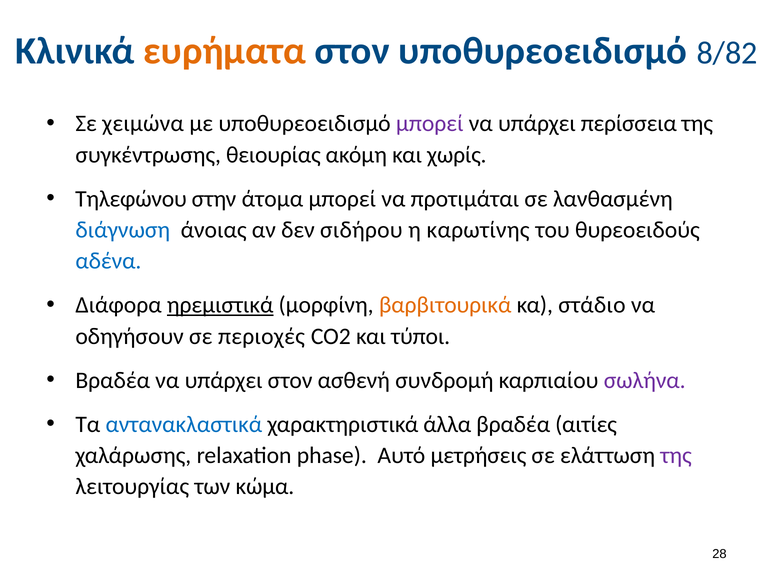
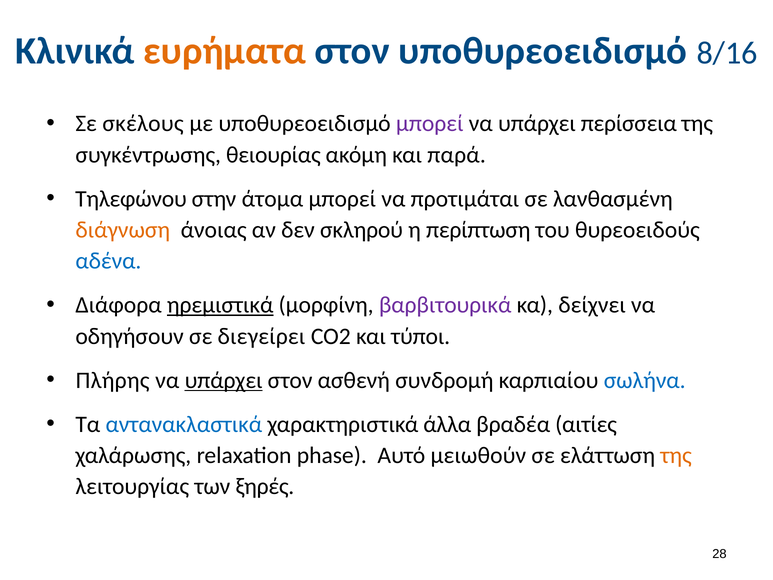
8/82: 8/82 -> 8/16
χειμώνα: χειμώνα -> σκέλους
χωρίς: χωρίς -> παρά
διάγνωση colour: blue -> orange
σιδήρου: σιδήρου -> σκληρού
καρωτίνης: καρωτίνης -> περίπτωση
βαρβιτουρικά colour: orange -> purple
στάδιο: στάδιο -> δείχνει
περιοχές: περιοχές -> διεγείρει
Βραδέα at (113, 380): Βραδέα -> Πλήρης
υπάρχει at (224, 380) underline: none -> present
σωλήνα colour: purple -> blue
μετρήσεις: μετρήσεις -> μειωθούν
της at (676, 455) colour: purple -> orange
κώμα: κώμα -> ξηρές
